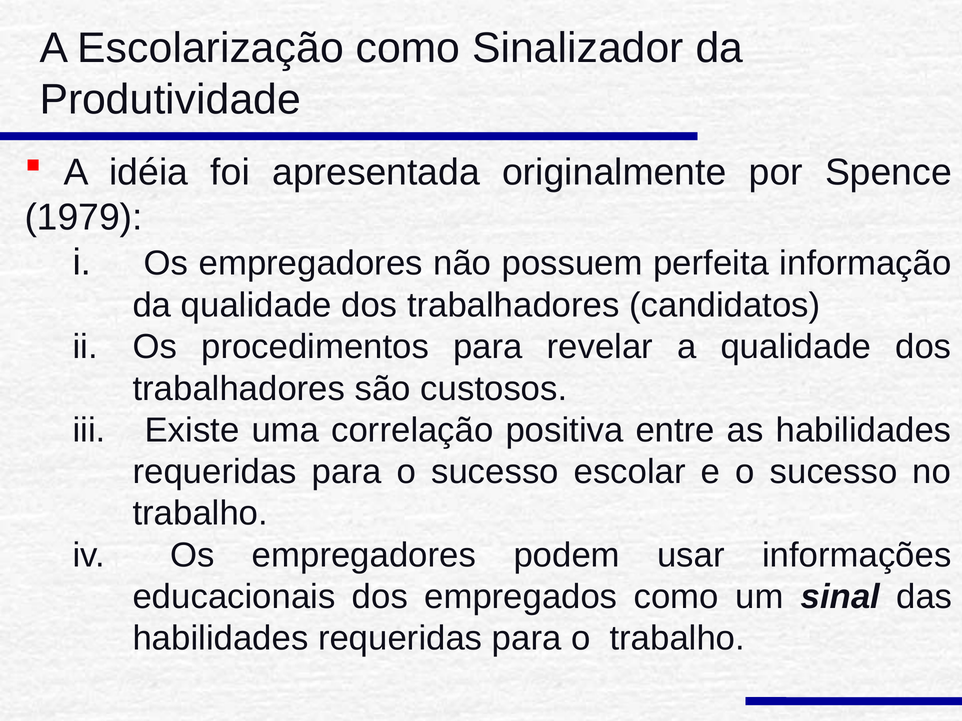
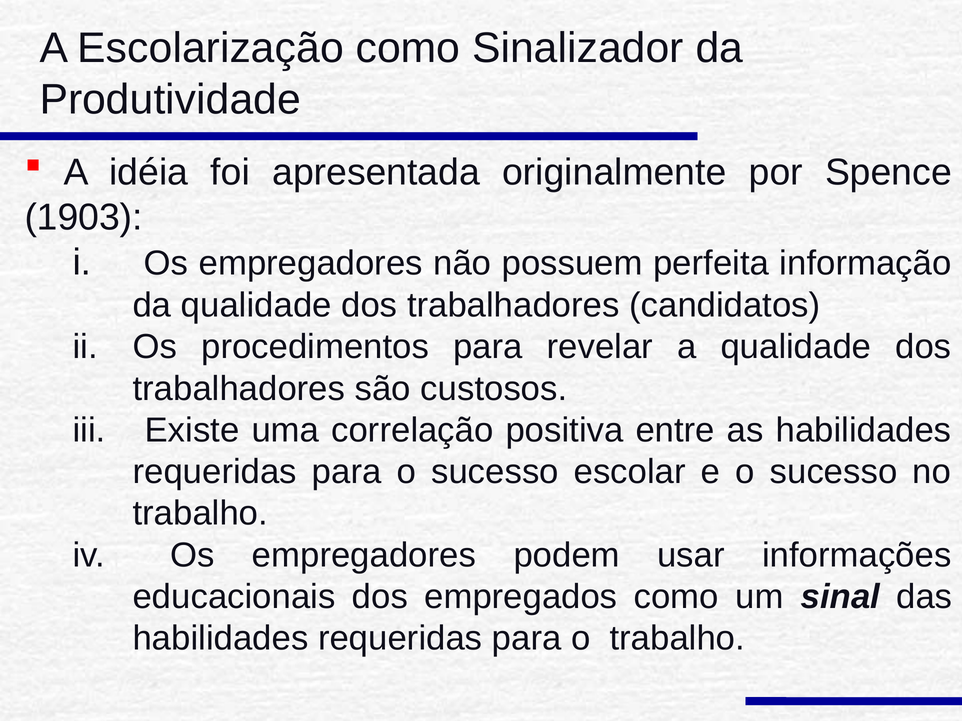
1979: 1979 -> 1903
